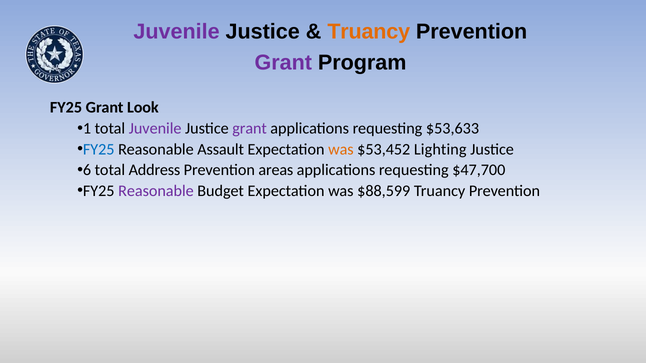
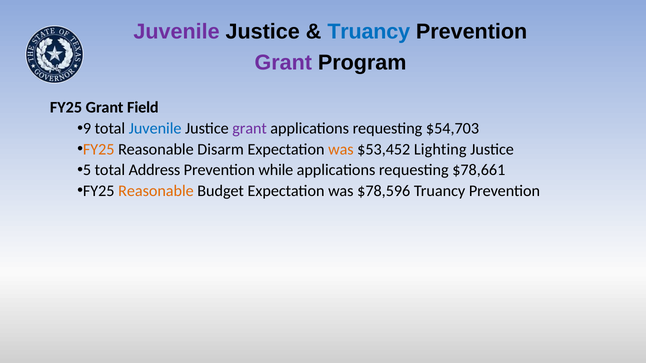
Truancy at (369, 32) colour: orange -> blue
Look: Look -> Field
1: 1 -> 9
Juvenile at (155, 129) colour: purple -> blue
$53,633: $53,633 -> $54,703
FY25 at (99, 149) colour: blue -> orange
Assault: Assault -> Disarm
6: 6 -> 5
areas: areas -> while
$47,700: $47,700 -> $78,661
Reasonable at (156, 191) colour: purple -> orange
$88,599: $88,599 -> $78,596
